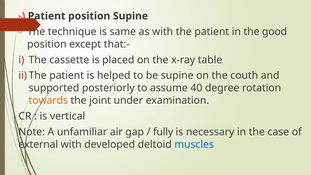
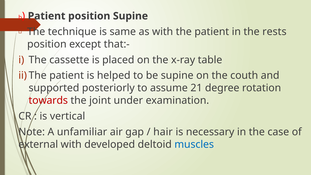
good: good -> rests
40: 40 -> 21
towards colour: orange -> red
fully: fully -> hair
